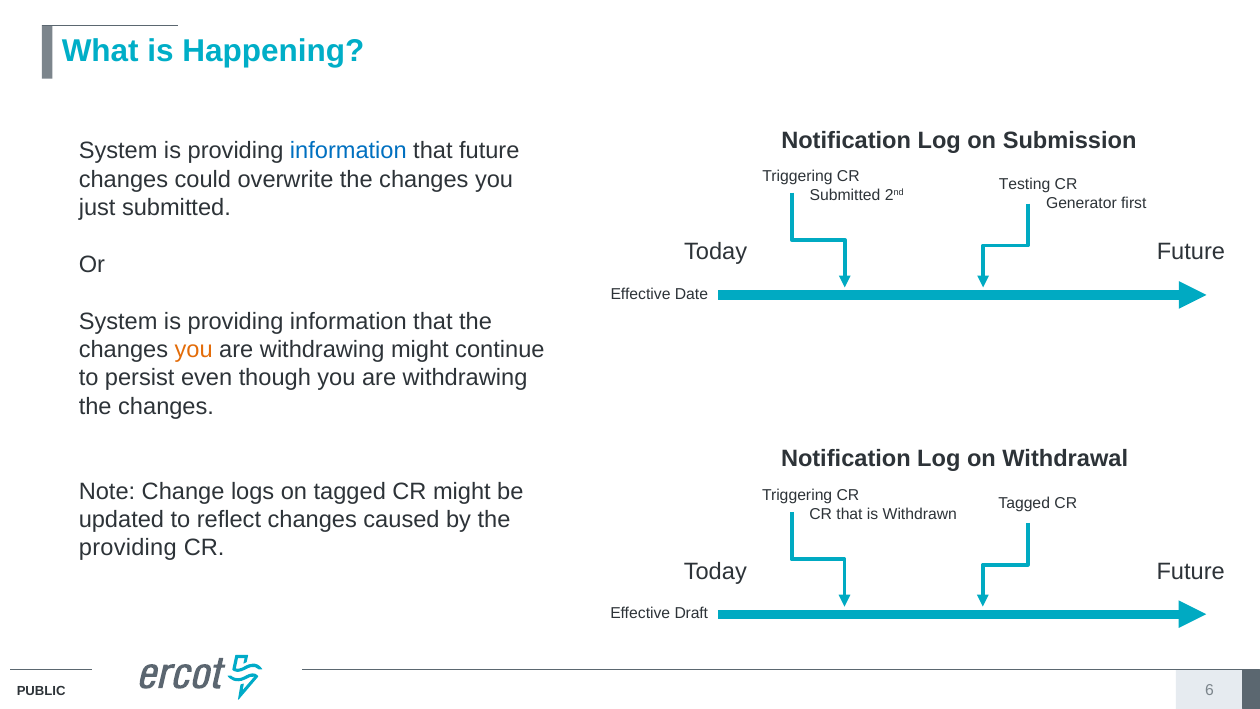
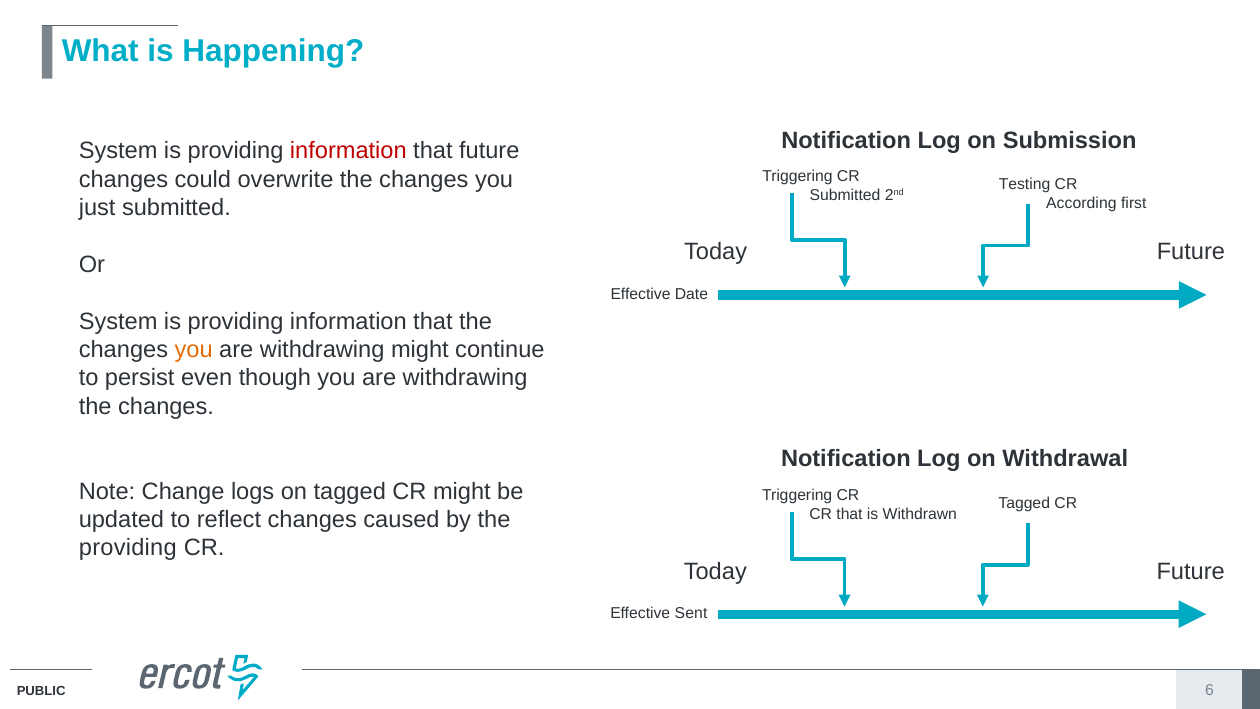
information at (348, 151) colour: blue -> red
Generator: Generator -> According
Draft: Draft -> Sent
